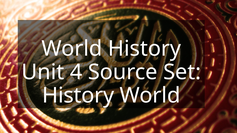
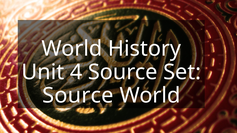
History at (78, 96): History -> Source
